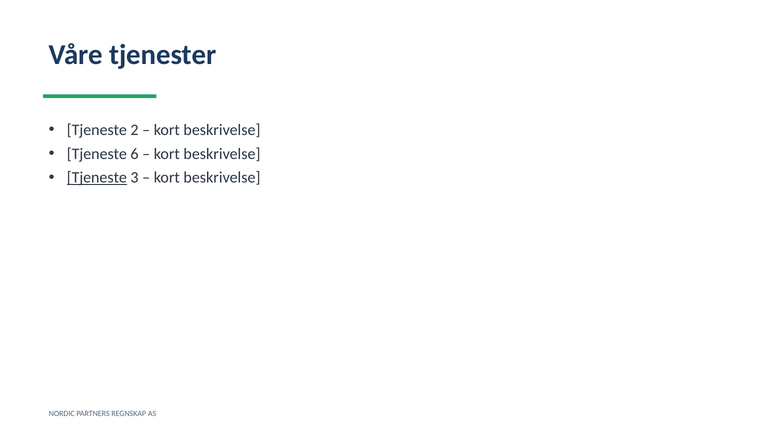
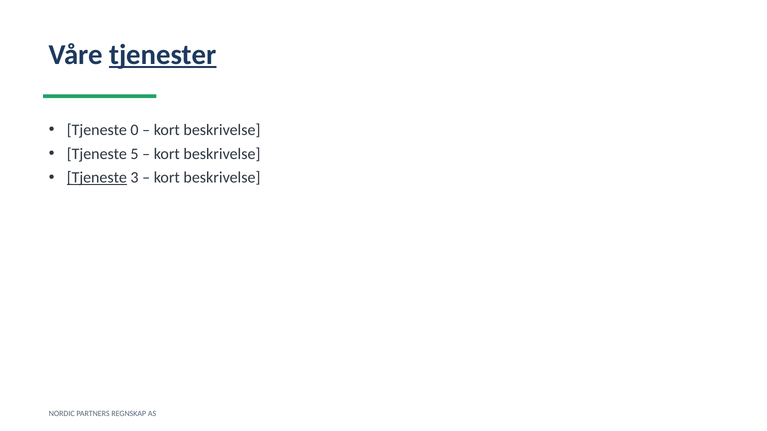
tjenester underline: none -> present
2: 2 -> 0
6: 6 -> 5
